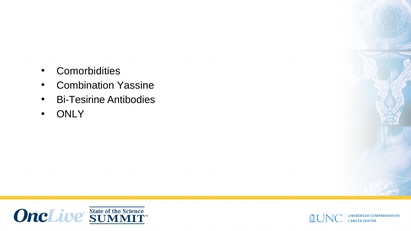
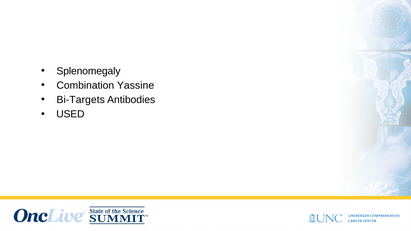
Comorbidities: Comorbidities -> Splenomegaly
Bi-Tesirine: Bi-Tesirine -> Bi-Targets
ONLY: ONLY -> USED
